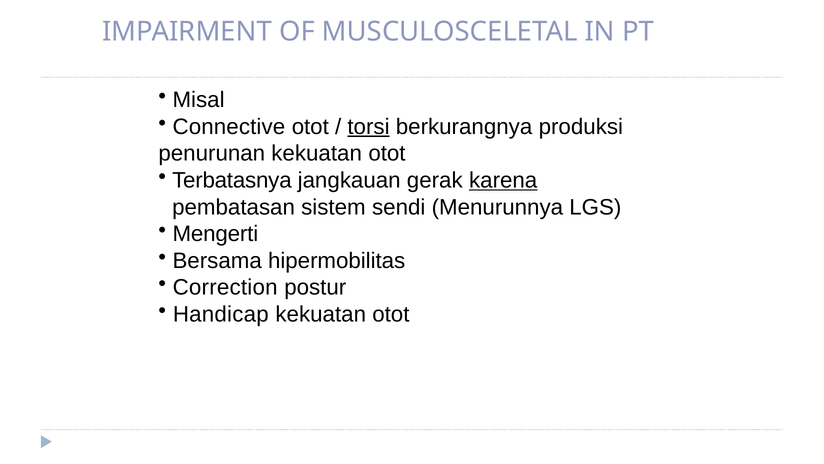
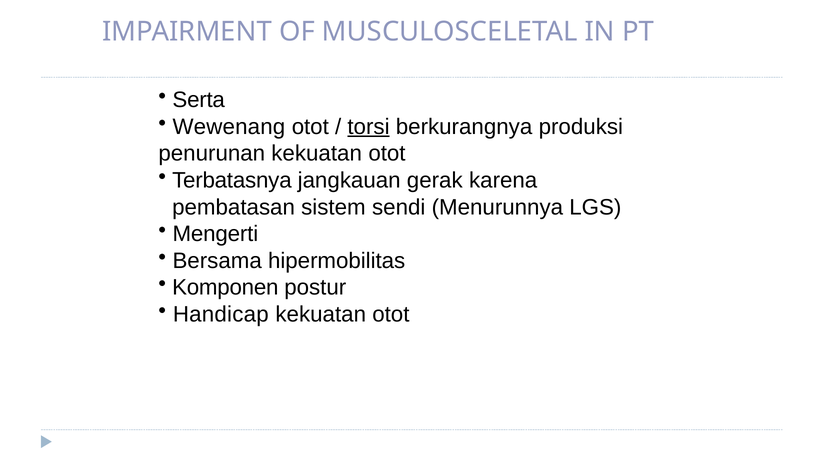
Misal: Misal -> Serta
Connective: Connective -> Wewenang
karena underline: present -> none
Correction: Correction -> Komponen
